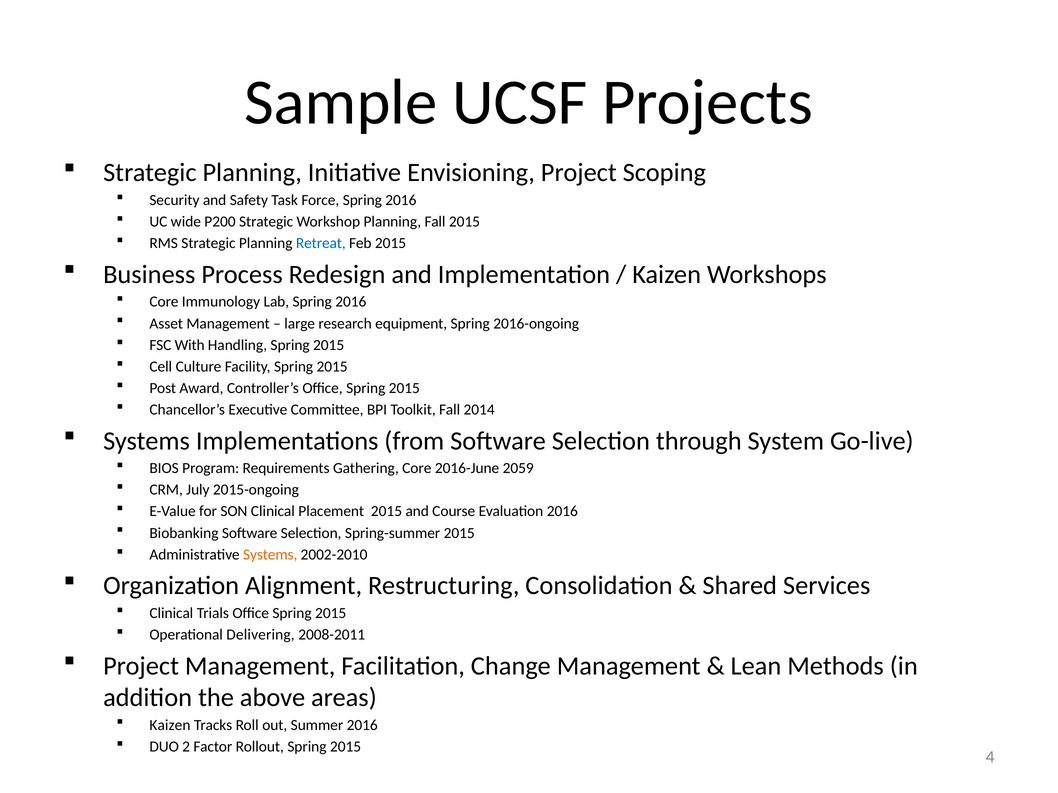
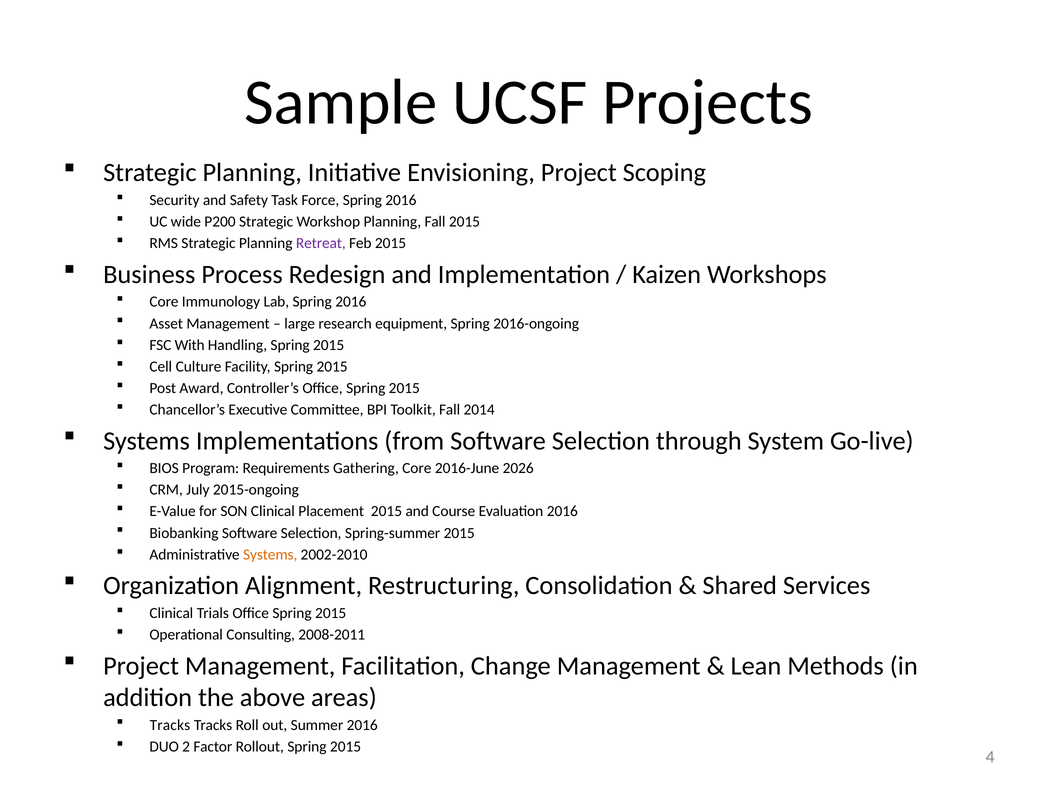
Retreat colour: blue -> purple
2059: 2059 -> 2026
Delivering: Delivering -> Consulting
Kaizen at (170, 725): Kaizen -> Tracks
